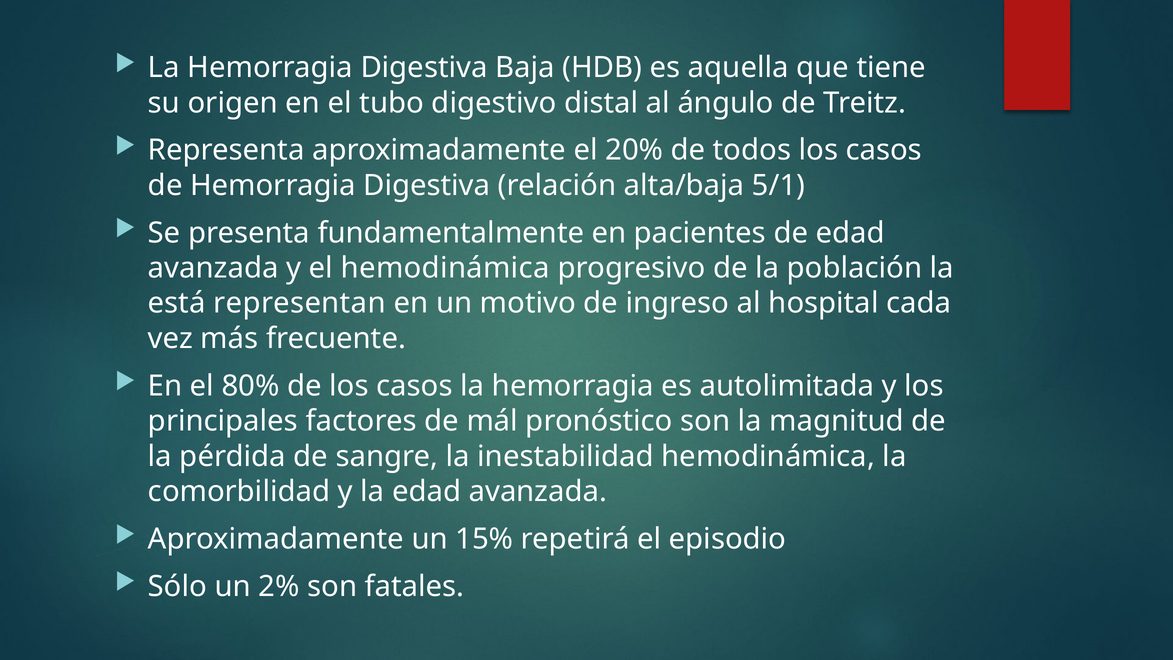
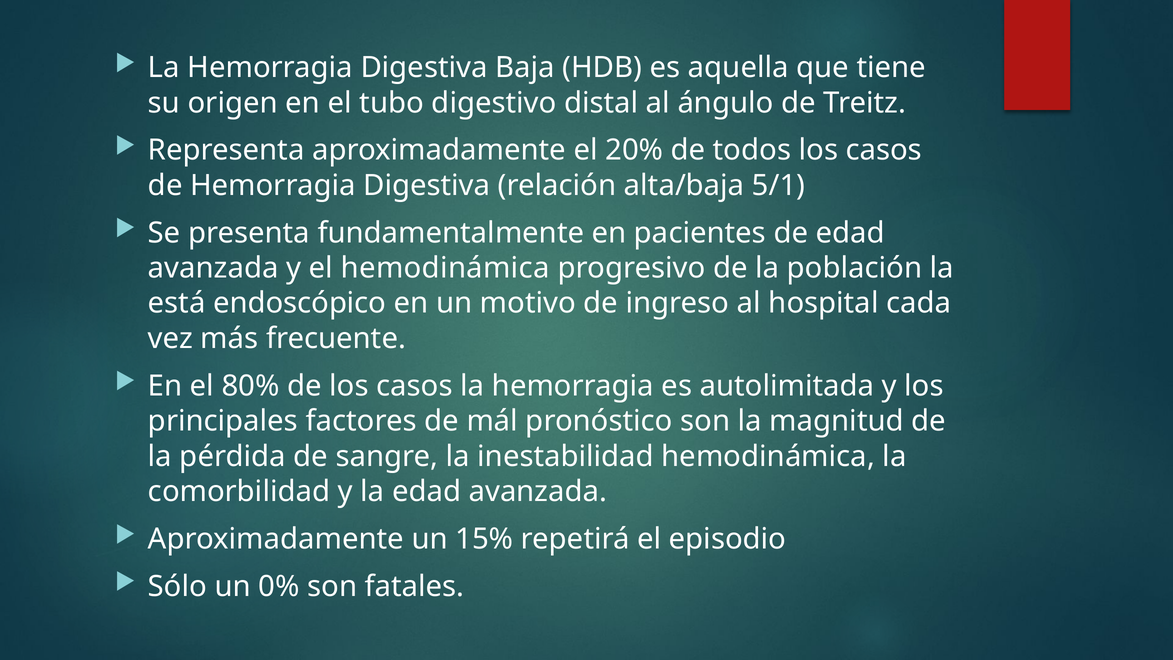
representan: representan -> endoscópico
2%: 2% -> 0%
